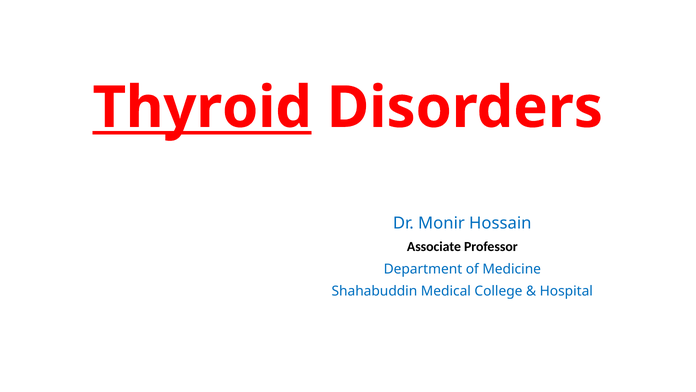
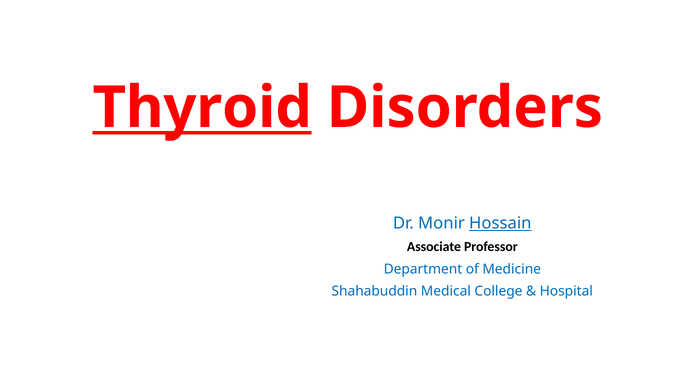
Hossain underline: none -> present
